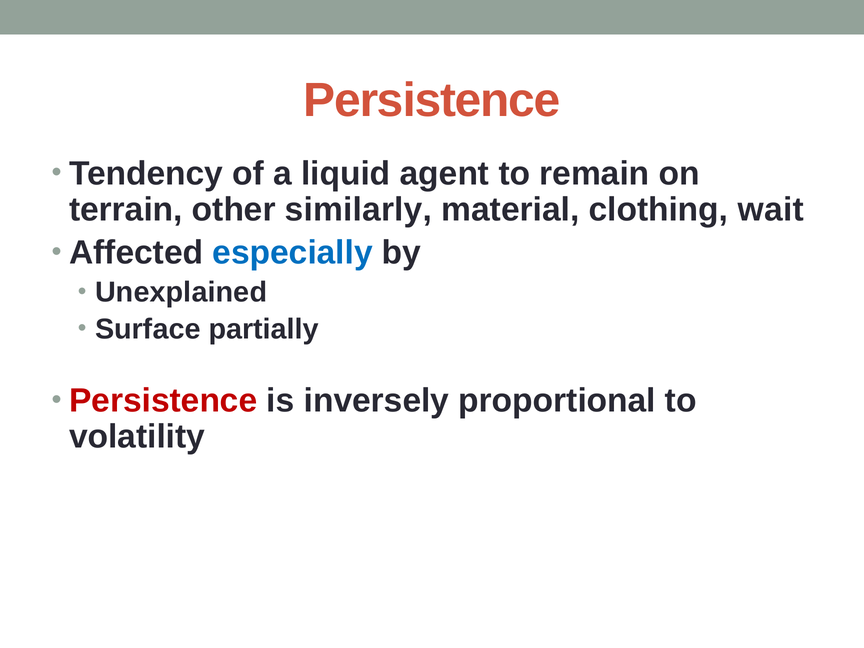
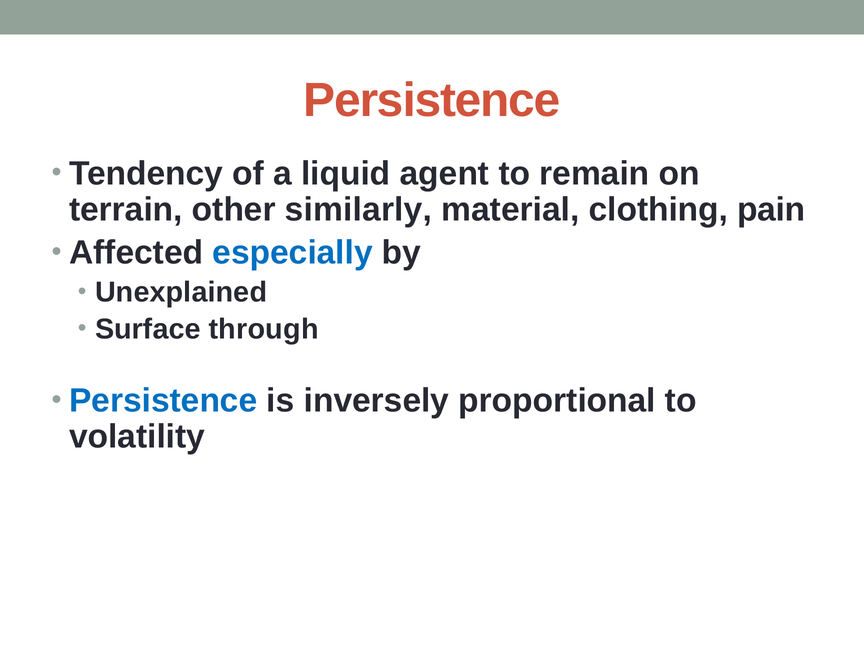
wait: wait -> pain
partially: partially -> through
Persistence at (163, 401) colour: red -> blue
